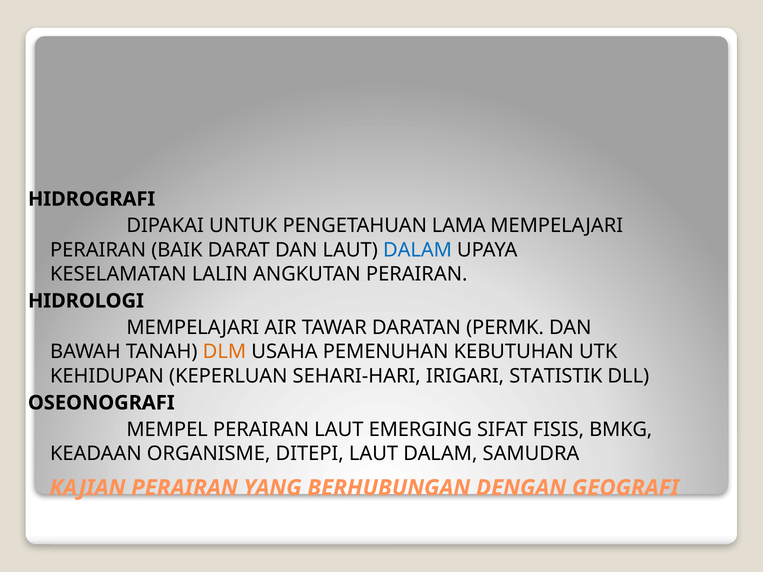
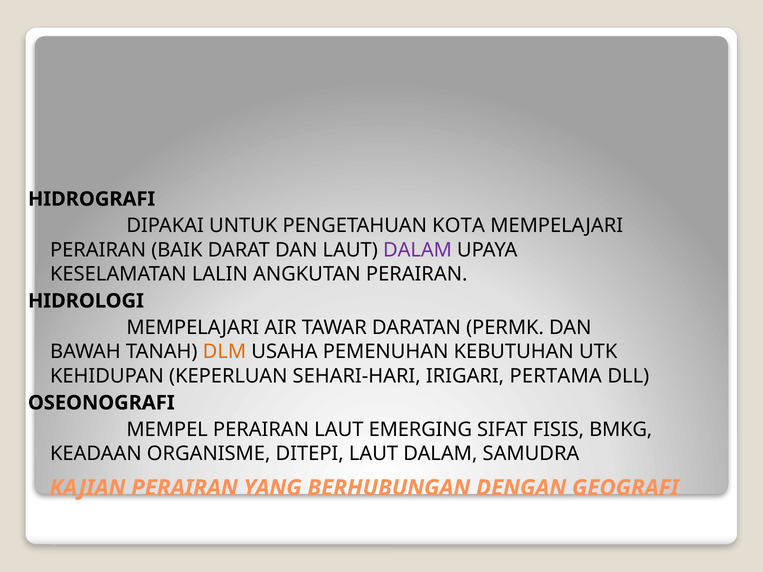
LAMA: LAMA -> KOTA
DALAM at (417, 250) colour: blue -> purple
STATISTIK: STATISTIK -> PERTAMA
